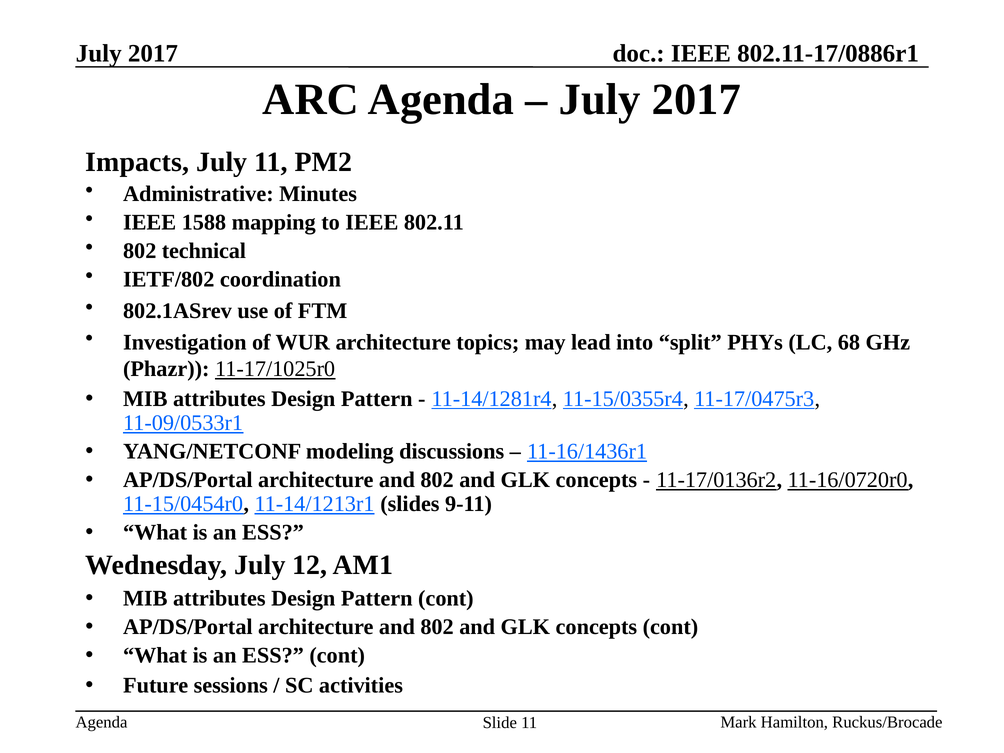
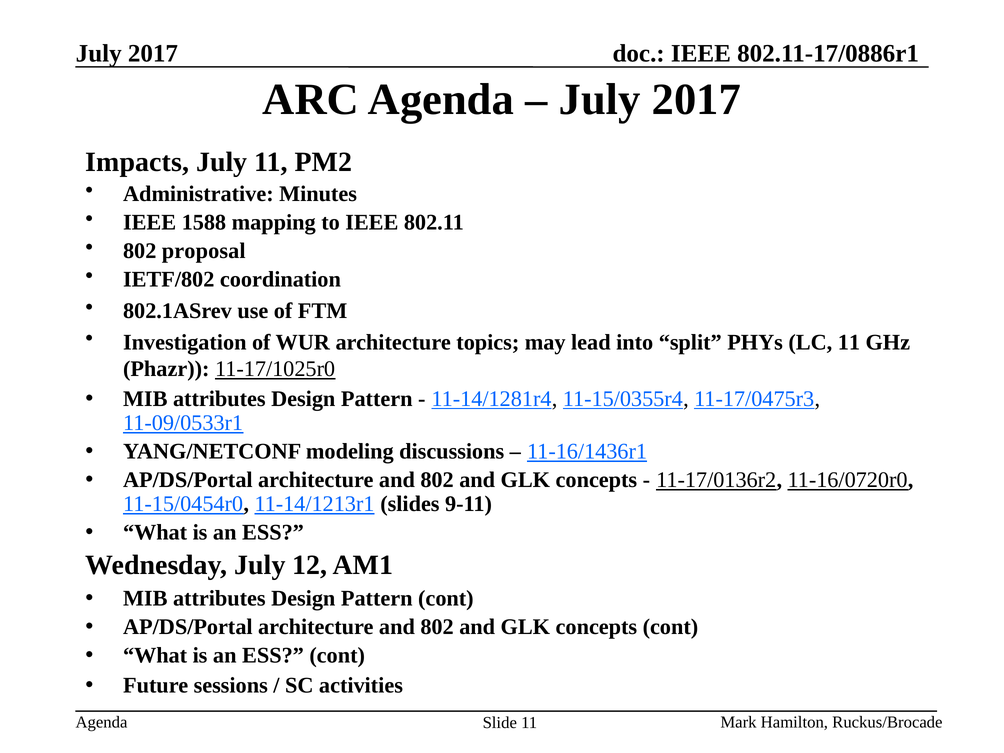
technical: technical -> proposal
LC 68: 68 -> 11
